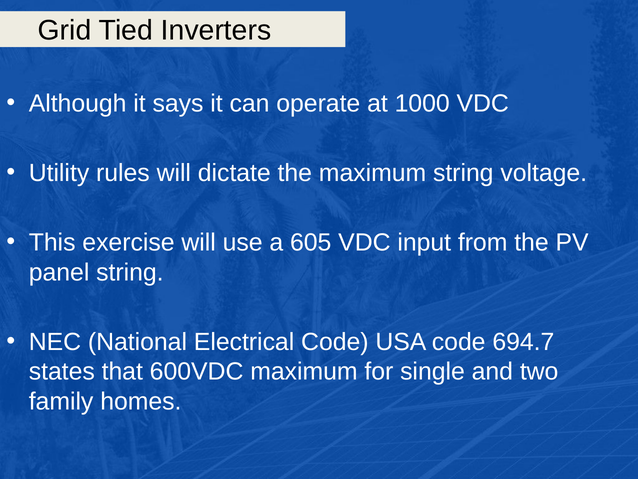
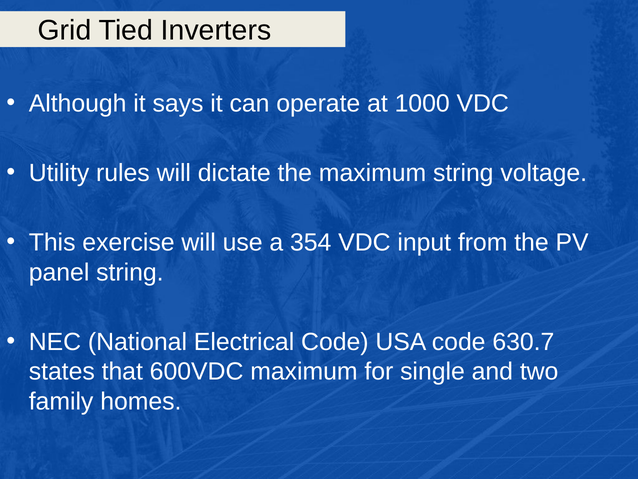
605: 605 -> 354
694.7: 694.7 -> 630.7
